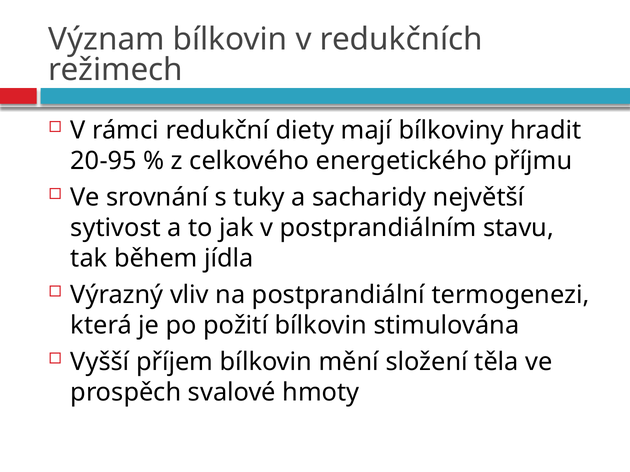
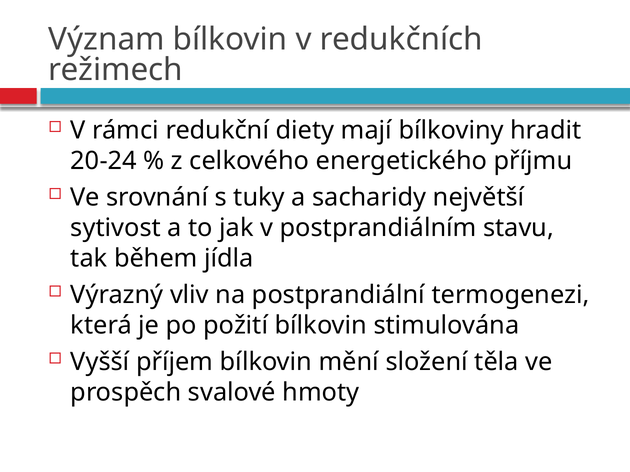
20-95: 20-95 -> 20-24
